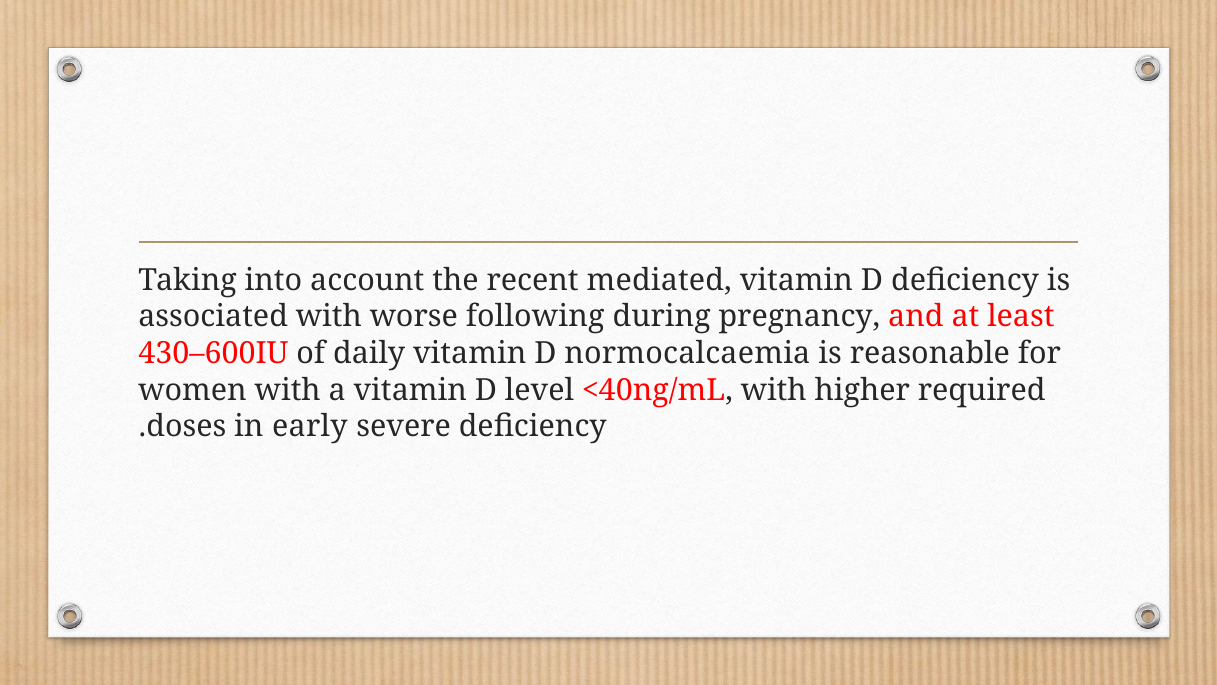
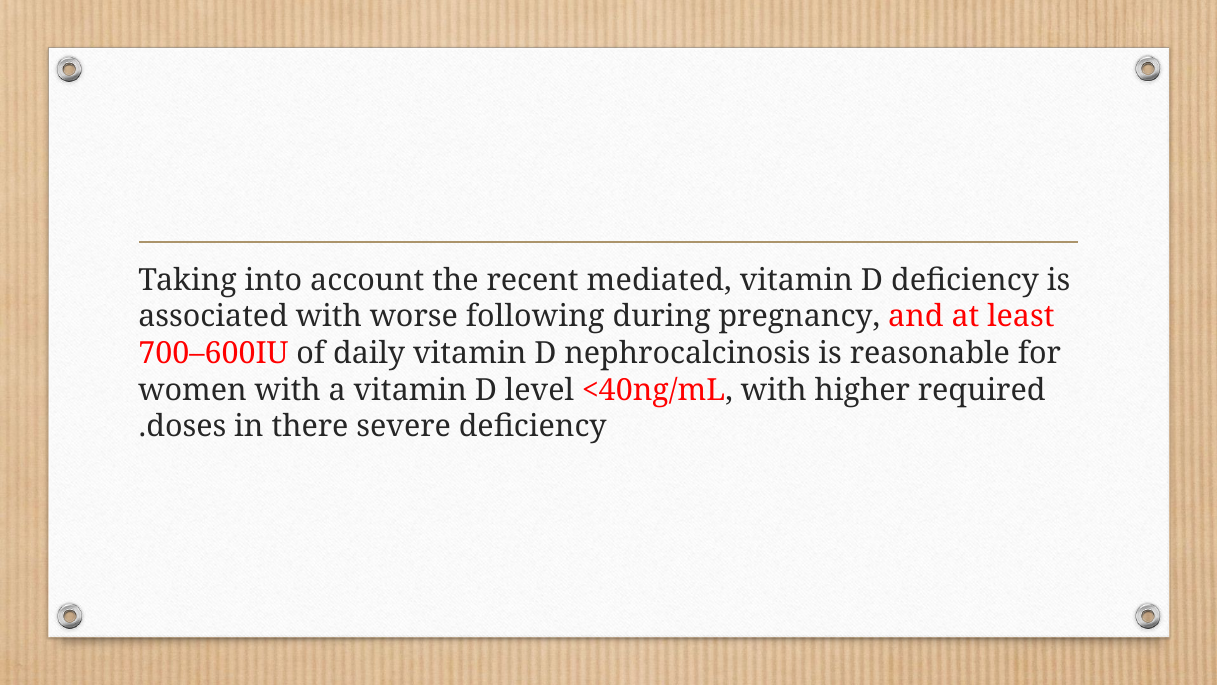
430–600IU: 430–600IU -> 700–600IU
normocalcaemia: normocalcaemia -> nephrocalcinosis
early: early -> there
